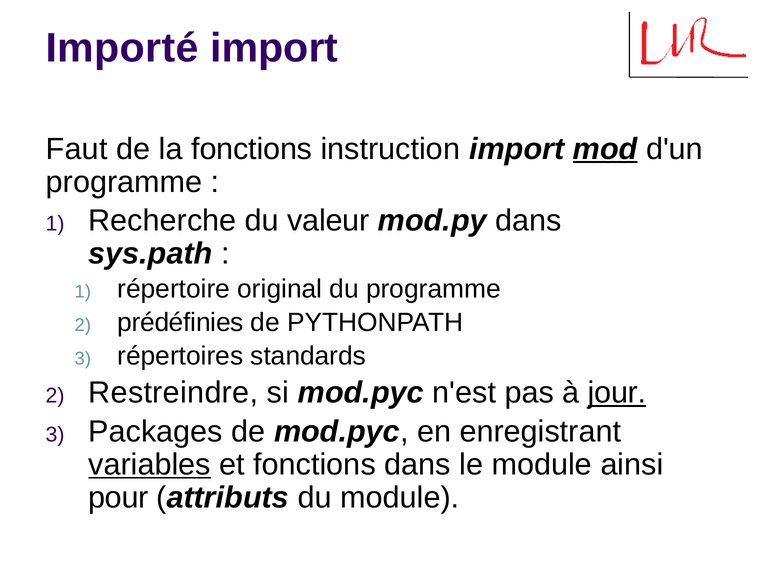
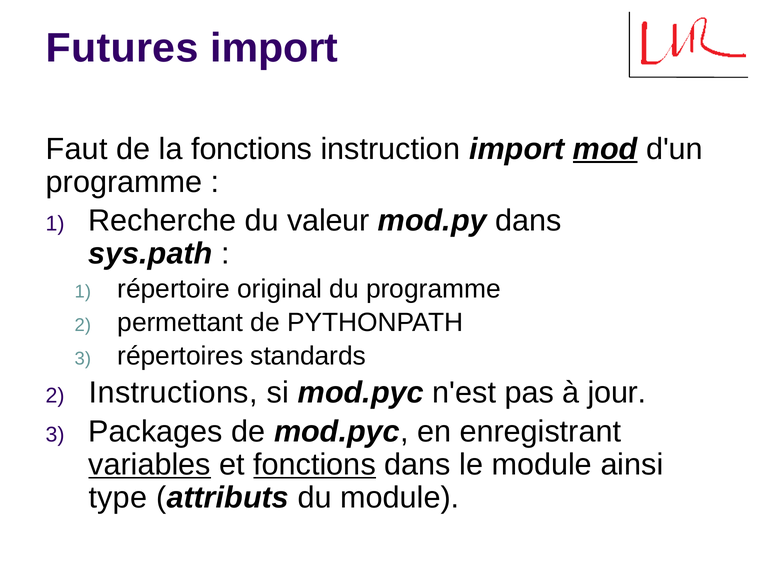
Importé: Importé -> Futures
prédéfinies: prédéfinies -> permettant
Restreindre: Restreindre -> Instructions
jour underline: present -> none
fonctions at (315, 465) underline: none -> present
pour: pour -> type
